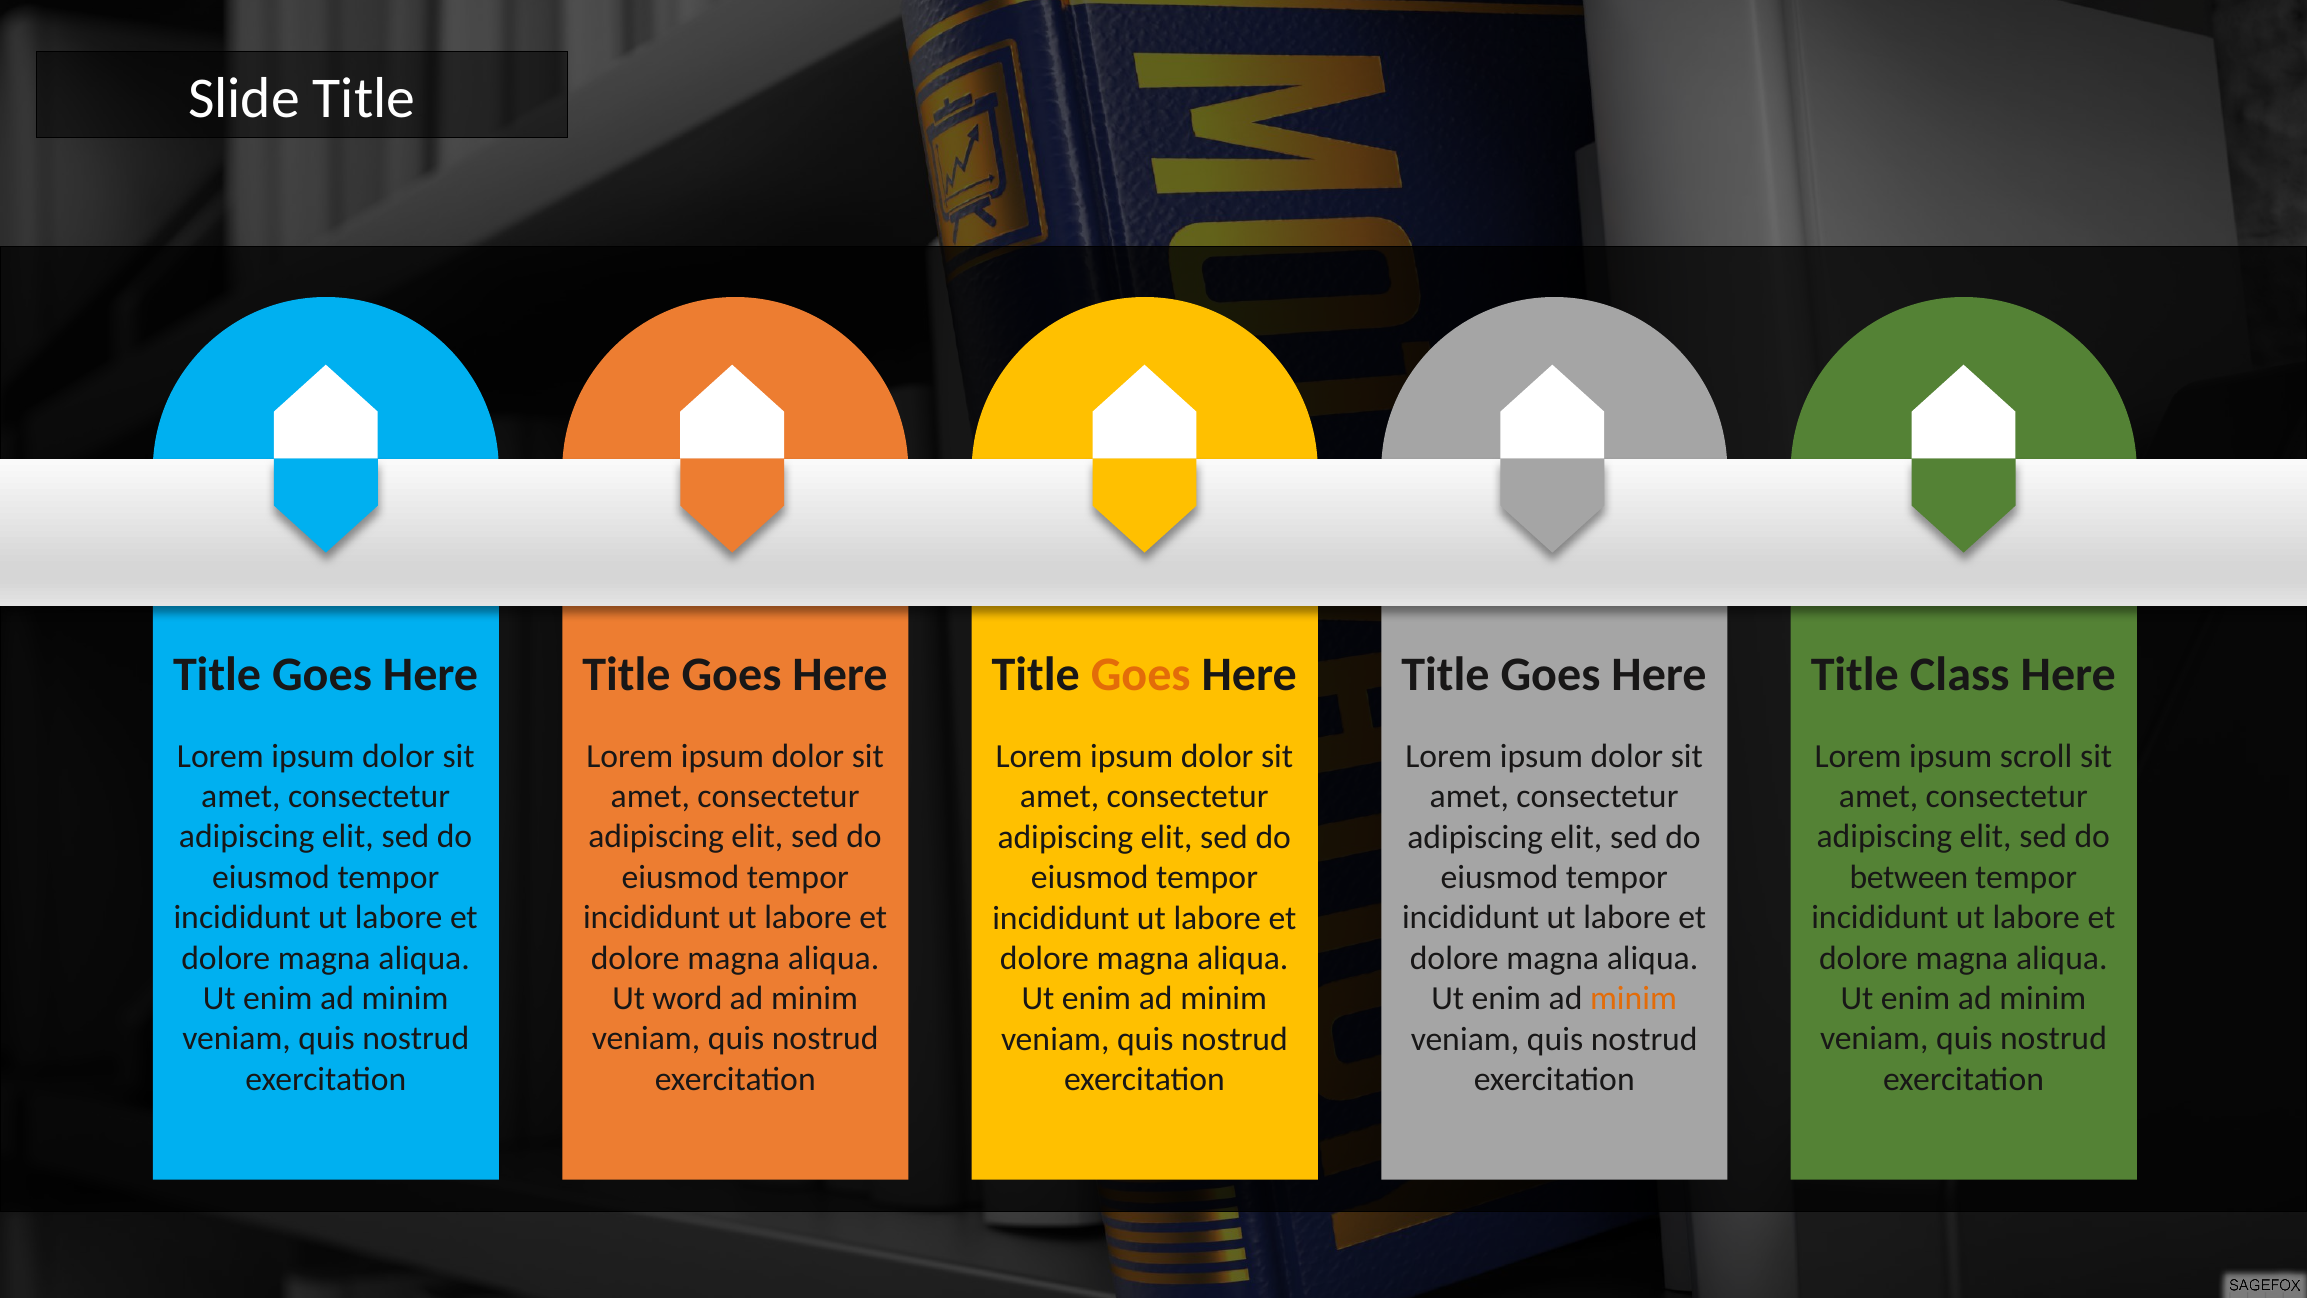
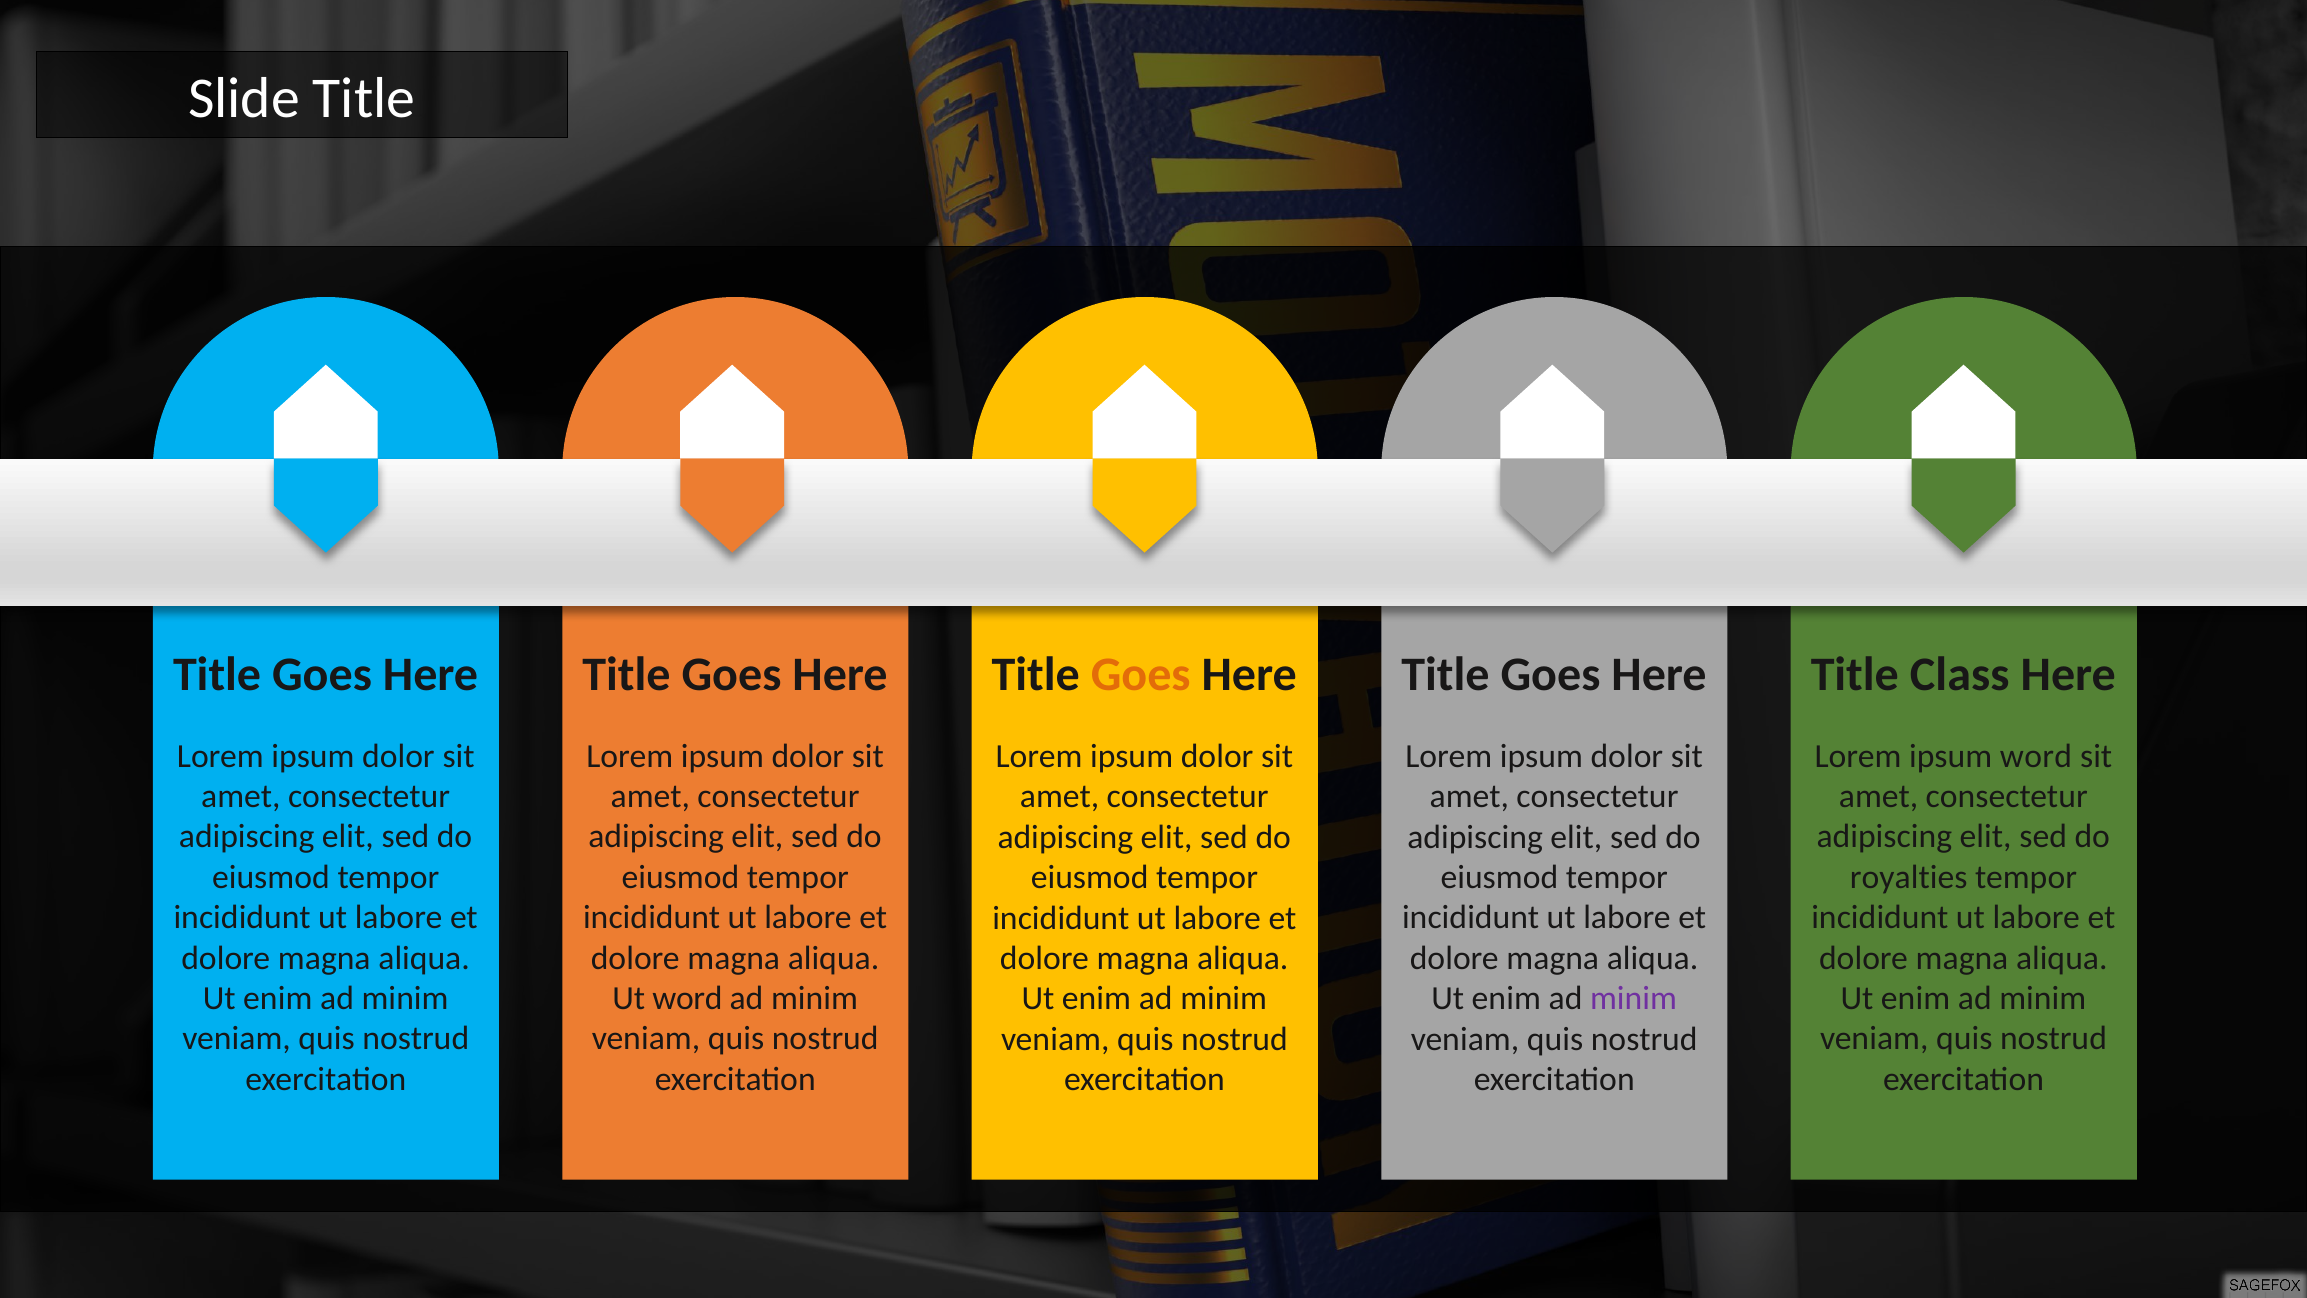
ipsum scroll: scroll -> word
between: between -> royalties
minim at (1634, 998) colour: orange -> purple
